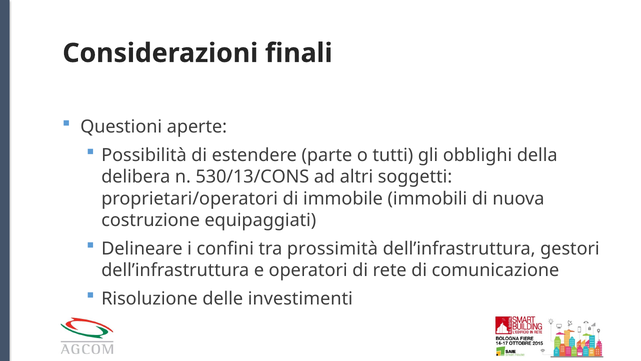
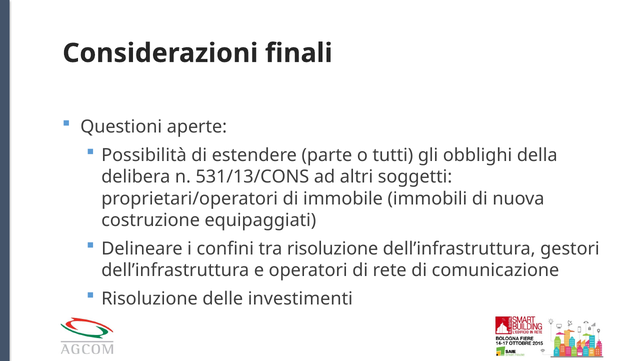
530/13/CONS: 530/13/CONS -> 531/13/CONS
tra prossimità: prossimità -> risoluzione
